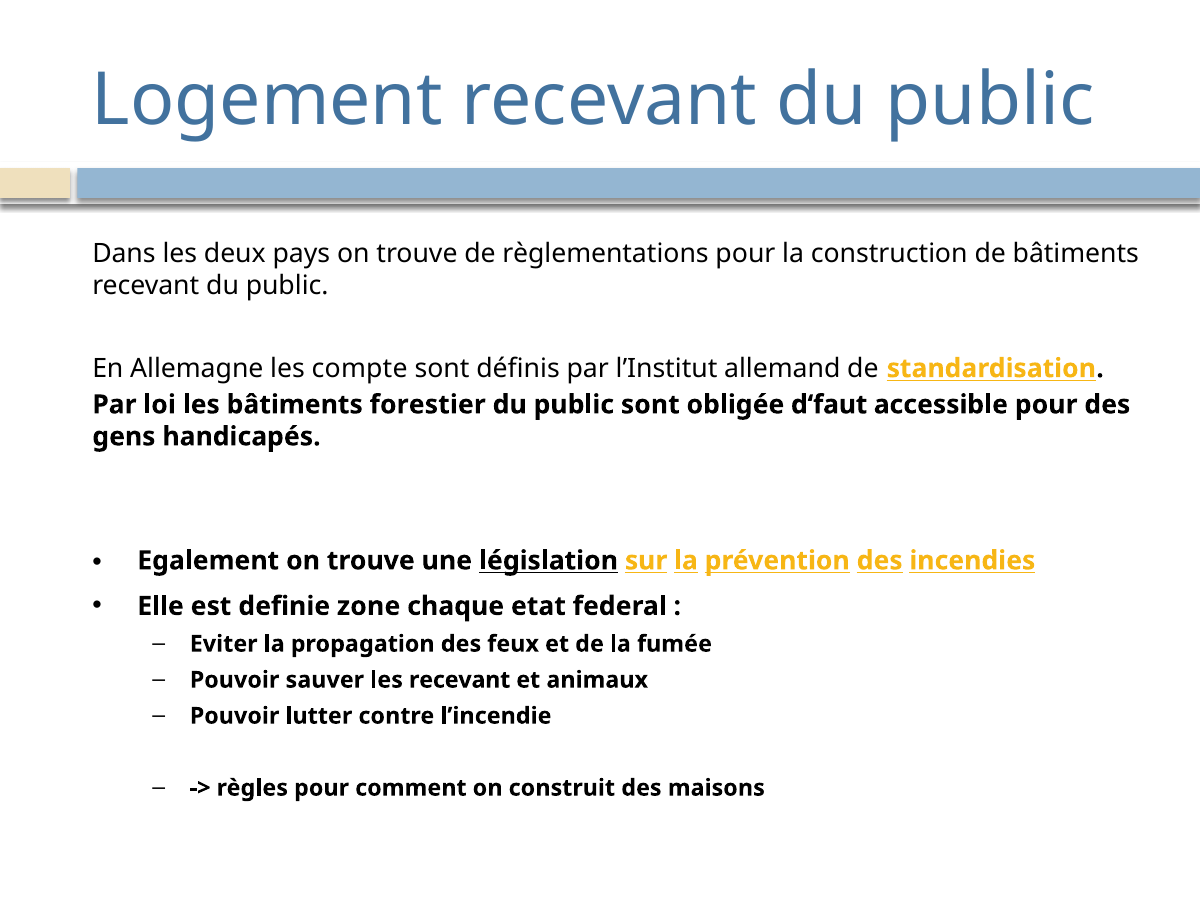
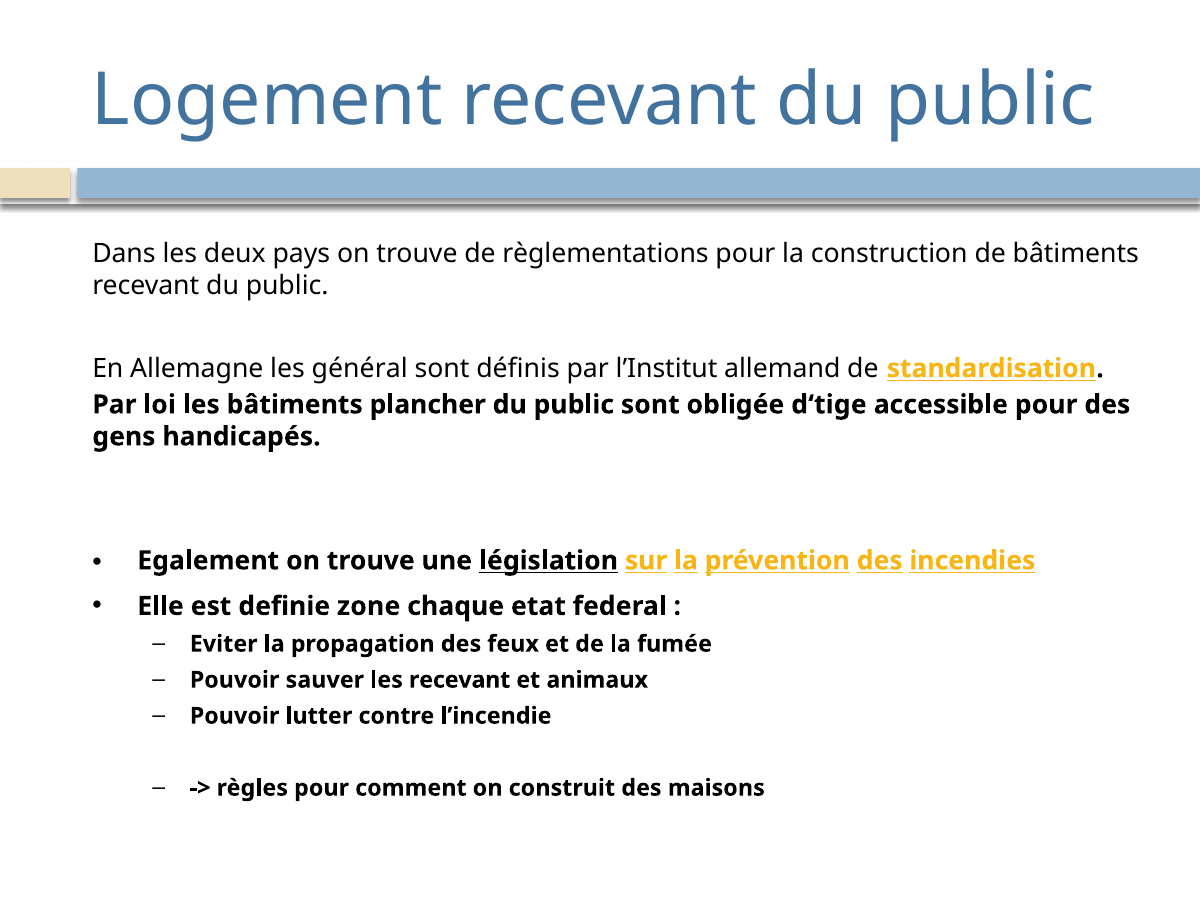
compte: compte -> général
forestier: forestier -> plancher
d‘faut: d‘faut -> d‘tige
